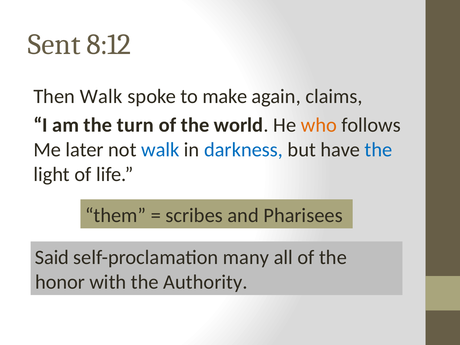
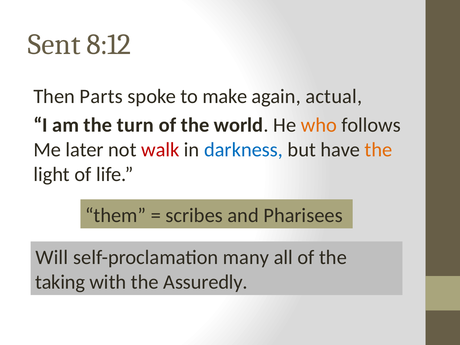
Then Walk: Walk -> Parts
claims: claims -> actual
walk at (160, 150) colour: blue -> red
the at (379, 150) colour: blue -> orange
Said: Said -> Will
honor: honor -> taking
Authority: Authority -> Assuredly
